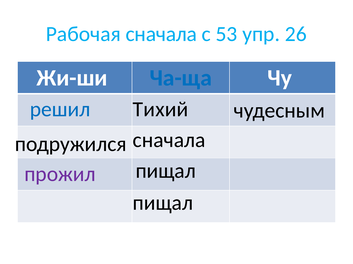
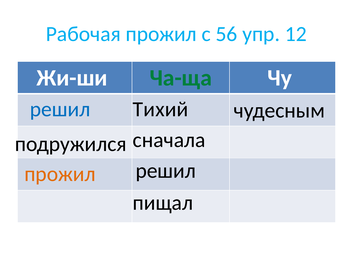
Рабочая сначала: сначала -> прожил
53: 53 -> 56
26: 26 -> 12
Ча-ща colour: blue -> green
пищал at (166, 171): пищал -> решил
прожил at (60, 174) colour: purple -> orange
